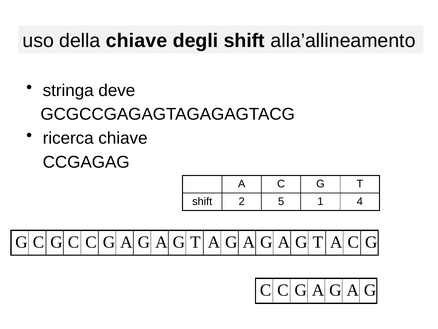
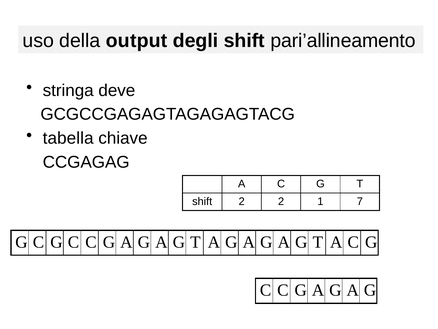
della chiave: chiave -> output
alla’allineamento: alla’allineamento -> pari’allineamento
ricerca: ricerca -> tabella
2 5: 5 -> 2
4: 4 -> 7
